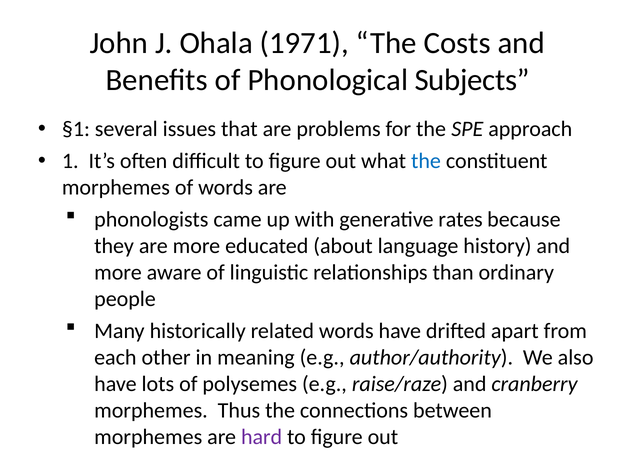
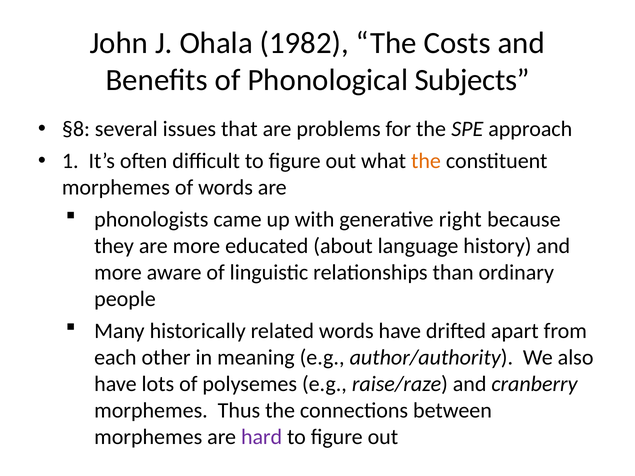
1971: 1971 -> 1982
§1: §1 -> §8
the at (426, 161) colour: blue -> orange
rates: rates -> right
